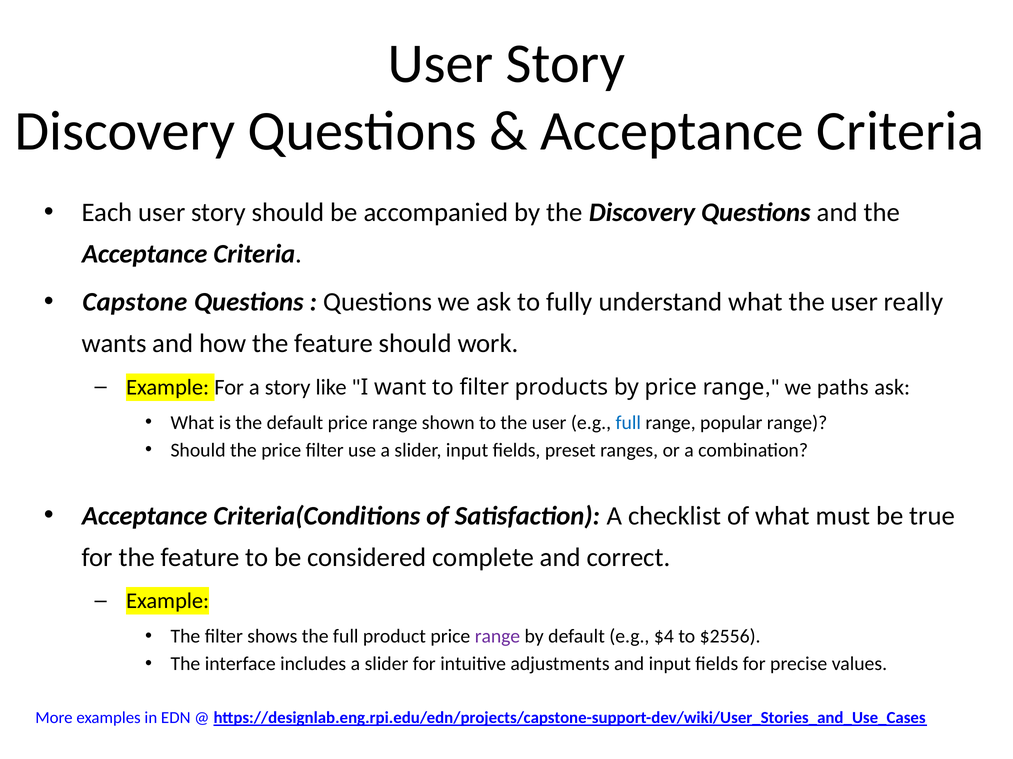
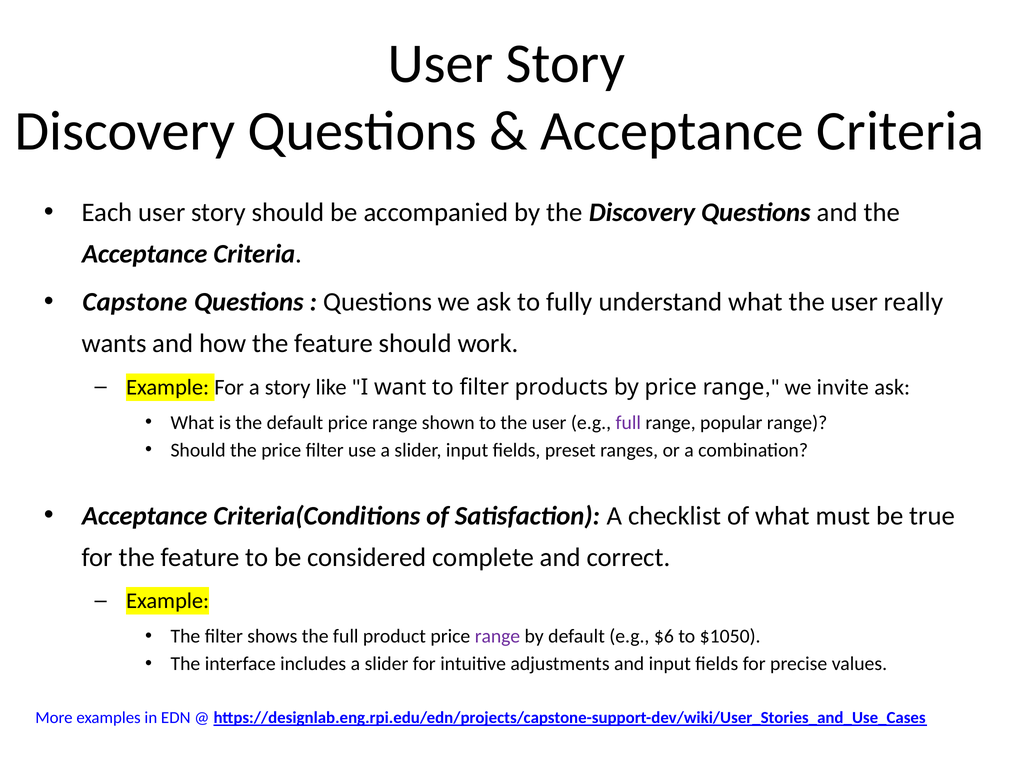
paths: paths -> invite
full at (628, 423) colour: blue -> purple
$4: $4 -> $6
$2556: $2556 -> $1050
